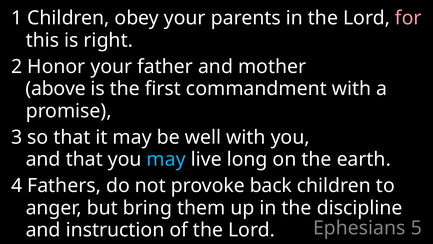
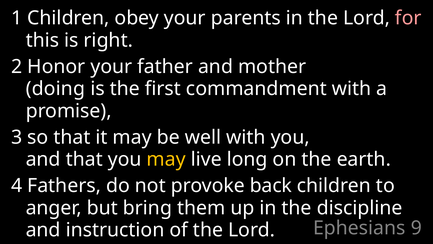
above: above -> doing
may at (166, 159) colour: light blue -> yellow
5: 5 -> 9
